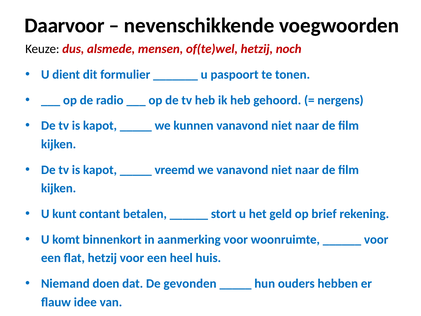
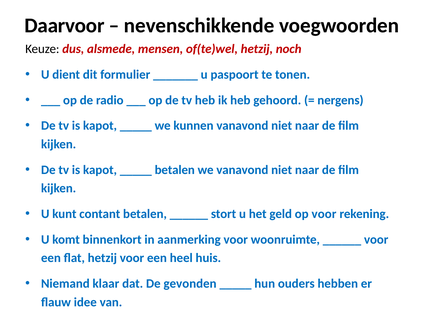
vreemd at (175, 170): vreemd -> betalen
op brief: brief -> voor
doen: doen -> klaar
